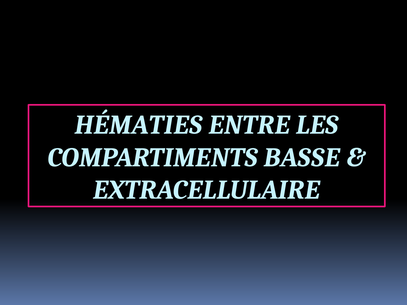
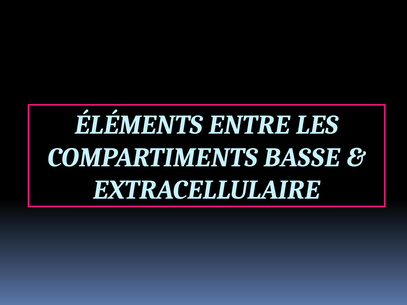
HÉMATIES: HÉMATIES -> ÉLÉMENTS
